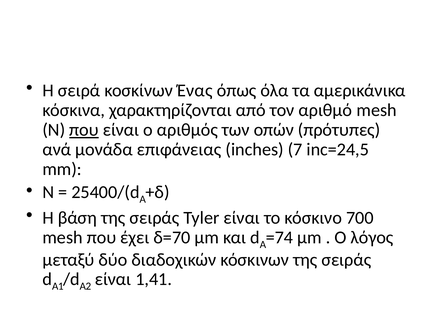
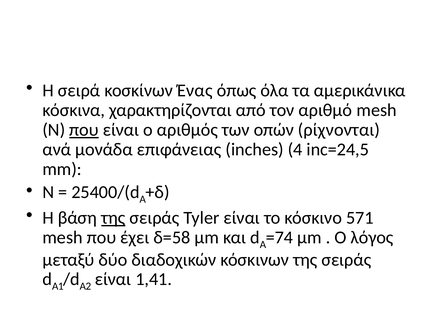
πρότυπες: πρότυπες -> ρίχνονται
7: 7 -> 4
της at (113, 218) underline: none -> present
700: 700 -> 571
δ=70: δ=70 -> δ=58
